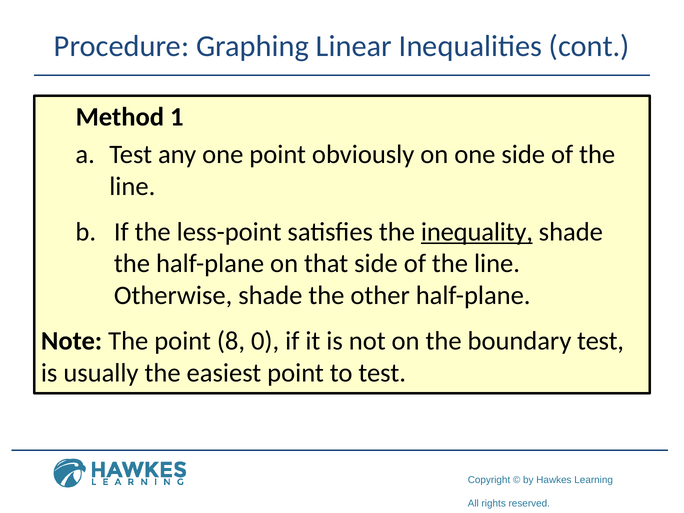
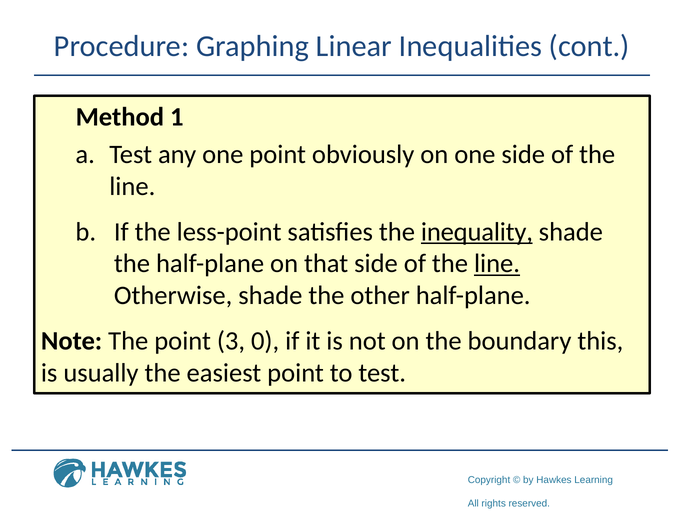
line at (497, 264) underline: none -> present
8: 8 -> 3
boundary test: test -> this
